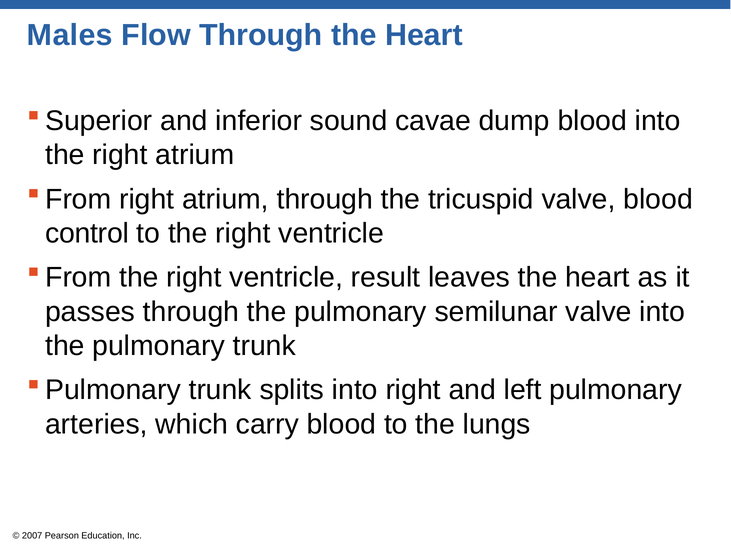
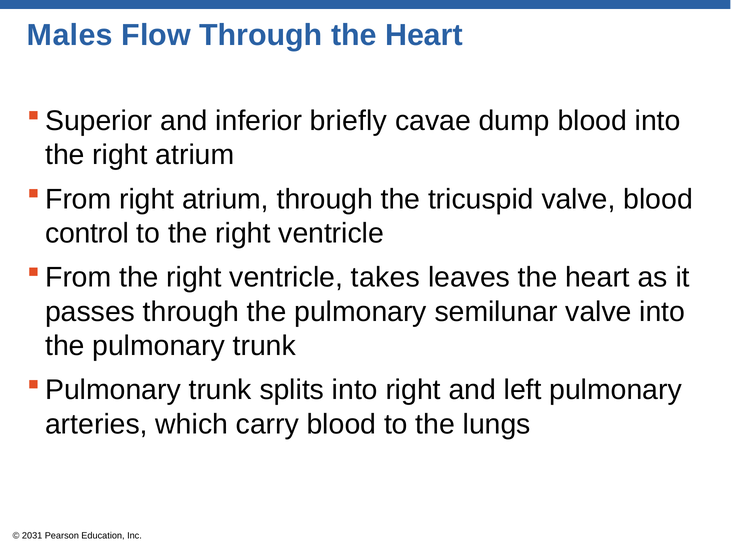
sound: sound -> briefly
result: result -> takes
2007: 2007 -> 2031
